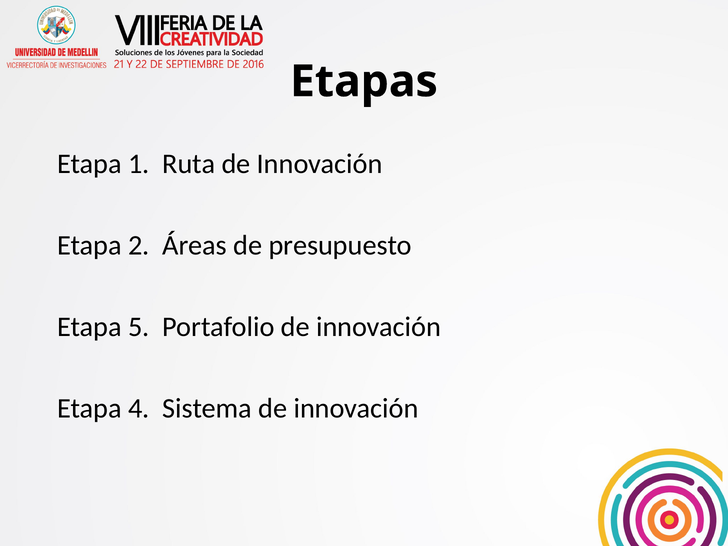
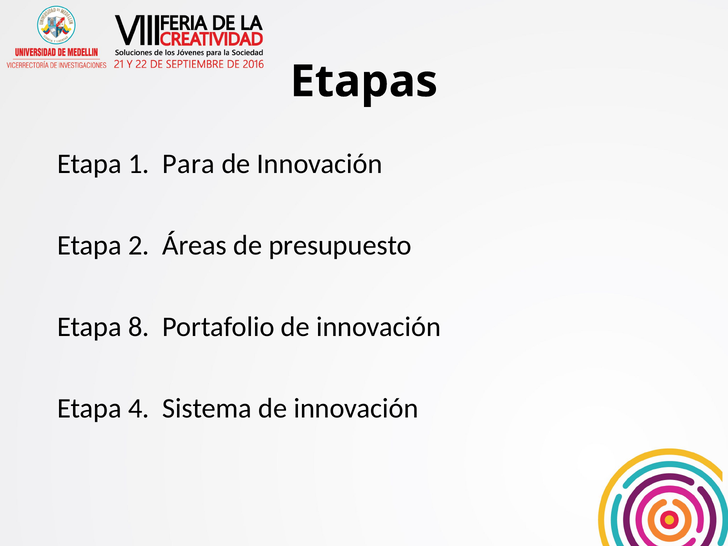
Ruta: Ruta -> Para
5: 5 -> 8
